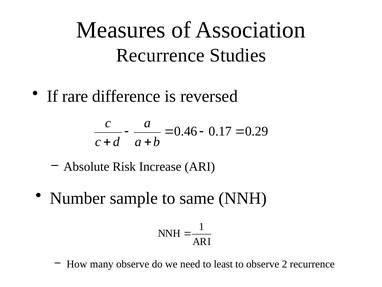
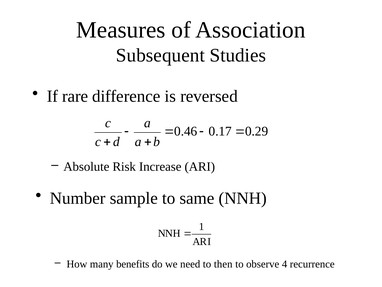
Recurrence at (160, 55): Recurrence -> Subsequent
many observe: observe -> benefits
least: least -> then
2: 2 -> 4
